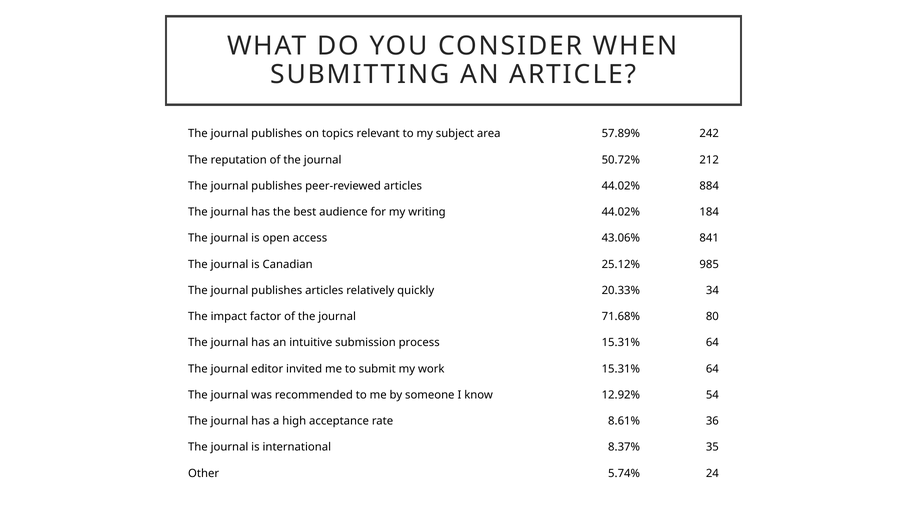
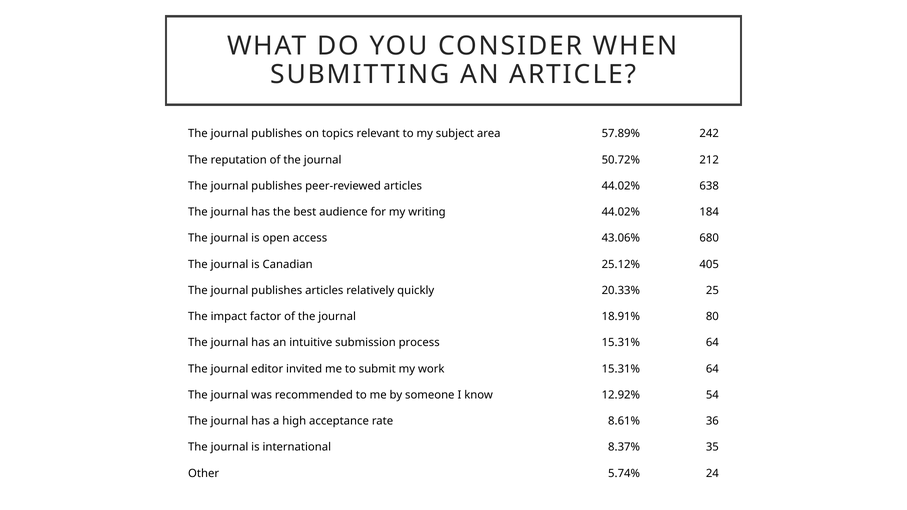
884: 884 -> 638
841: 841 -> 680
985: 985 -> 405
34: 34 -> 25
71.68%: 71.68% -> 18.91%
